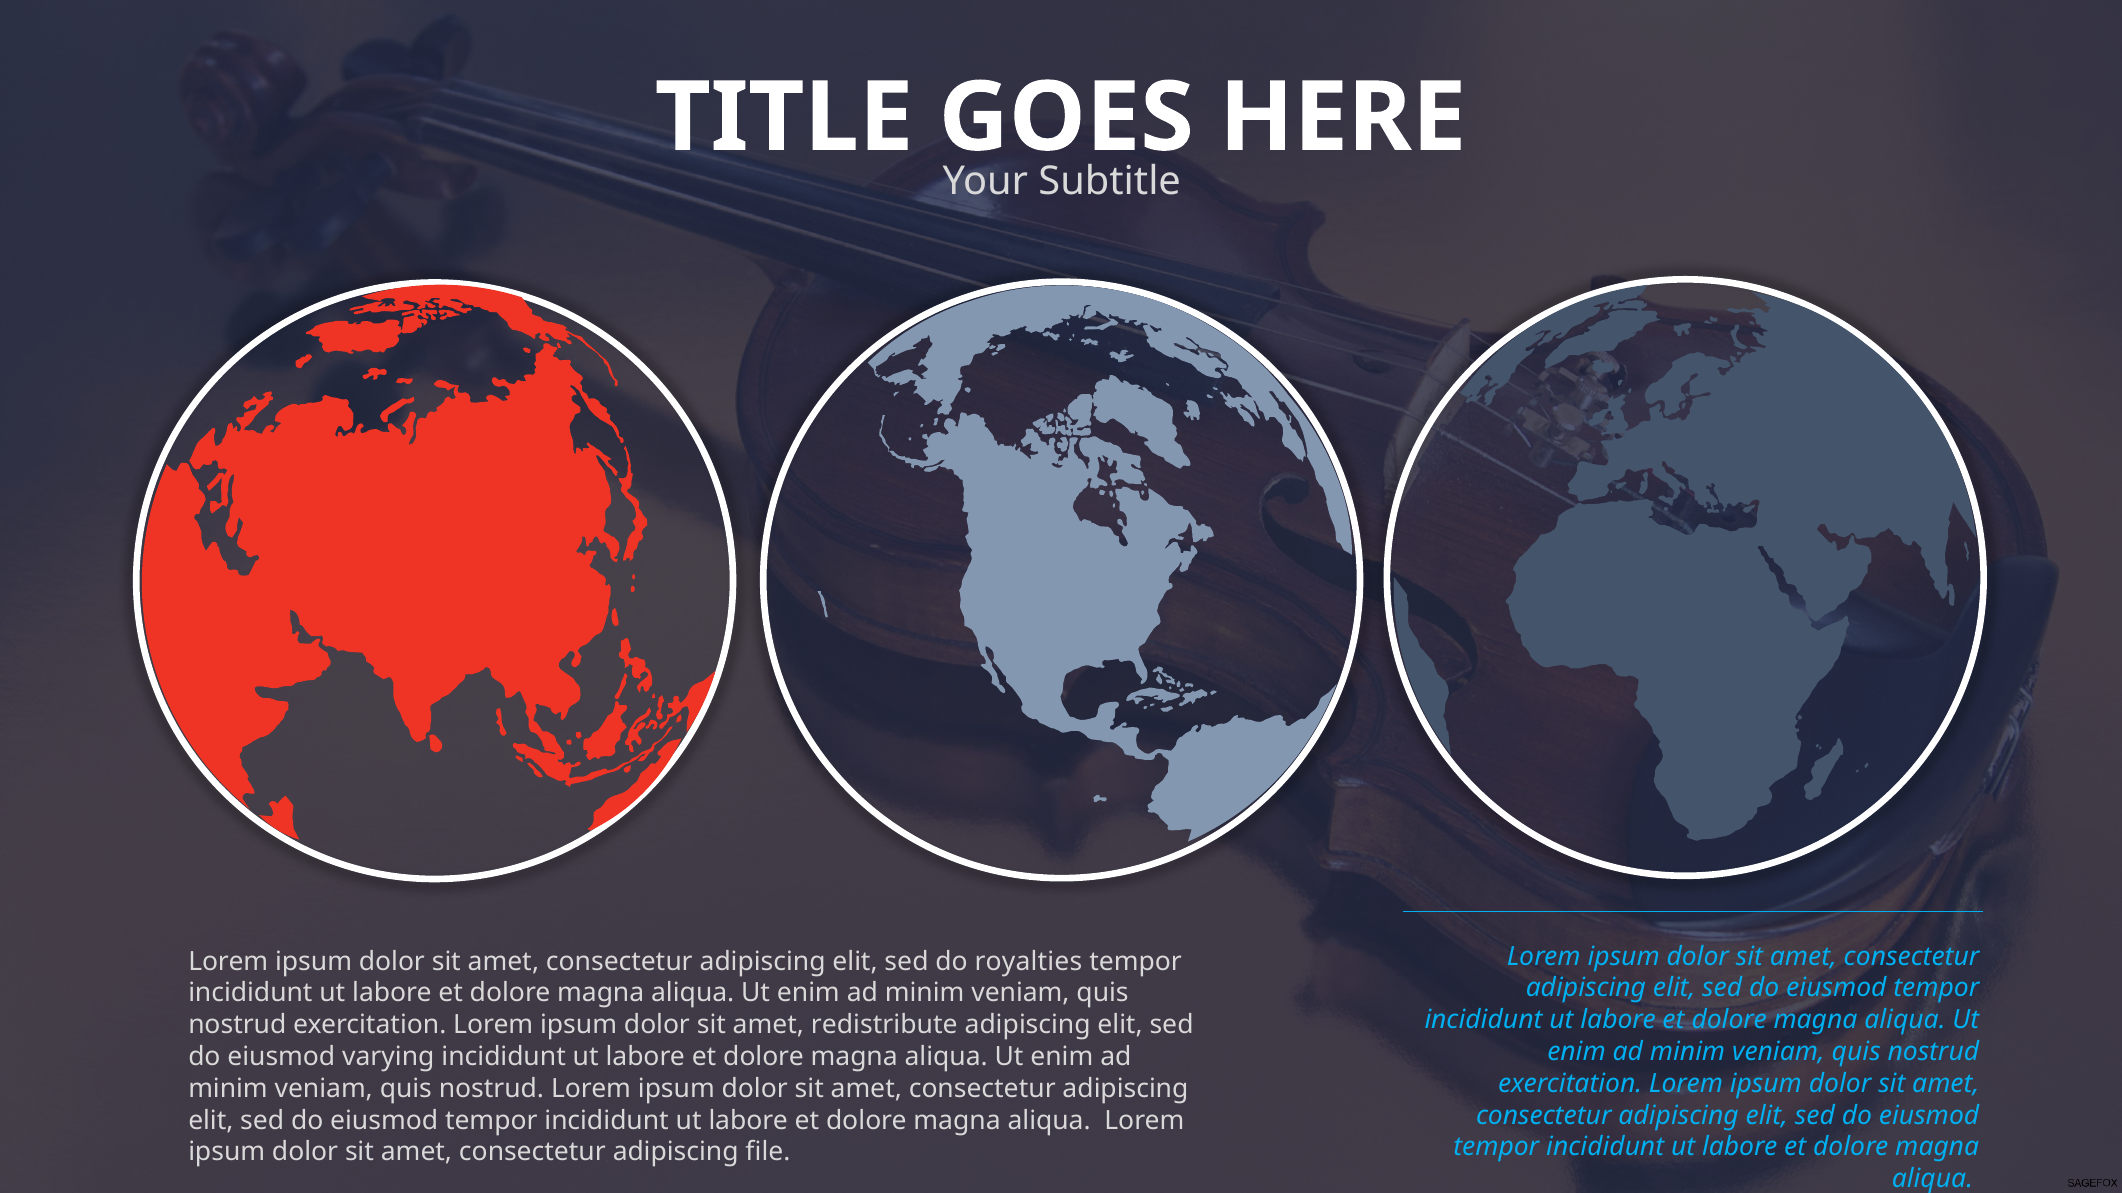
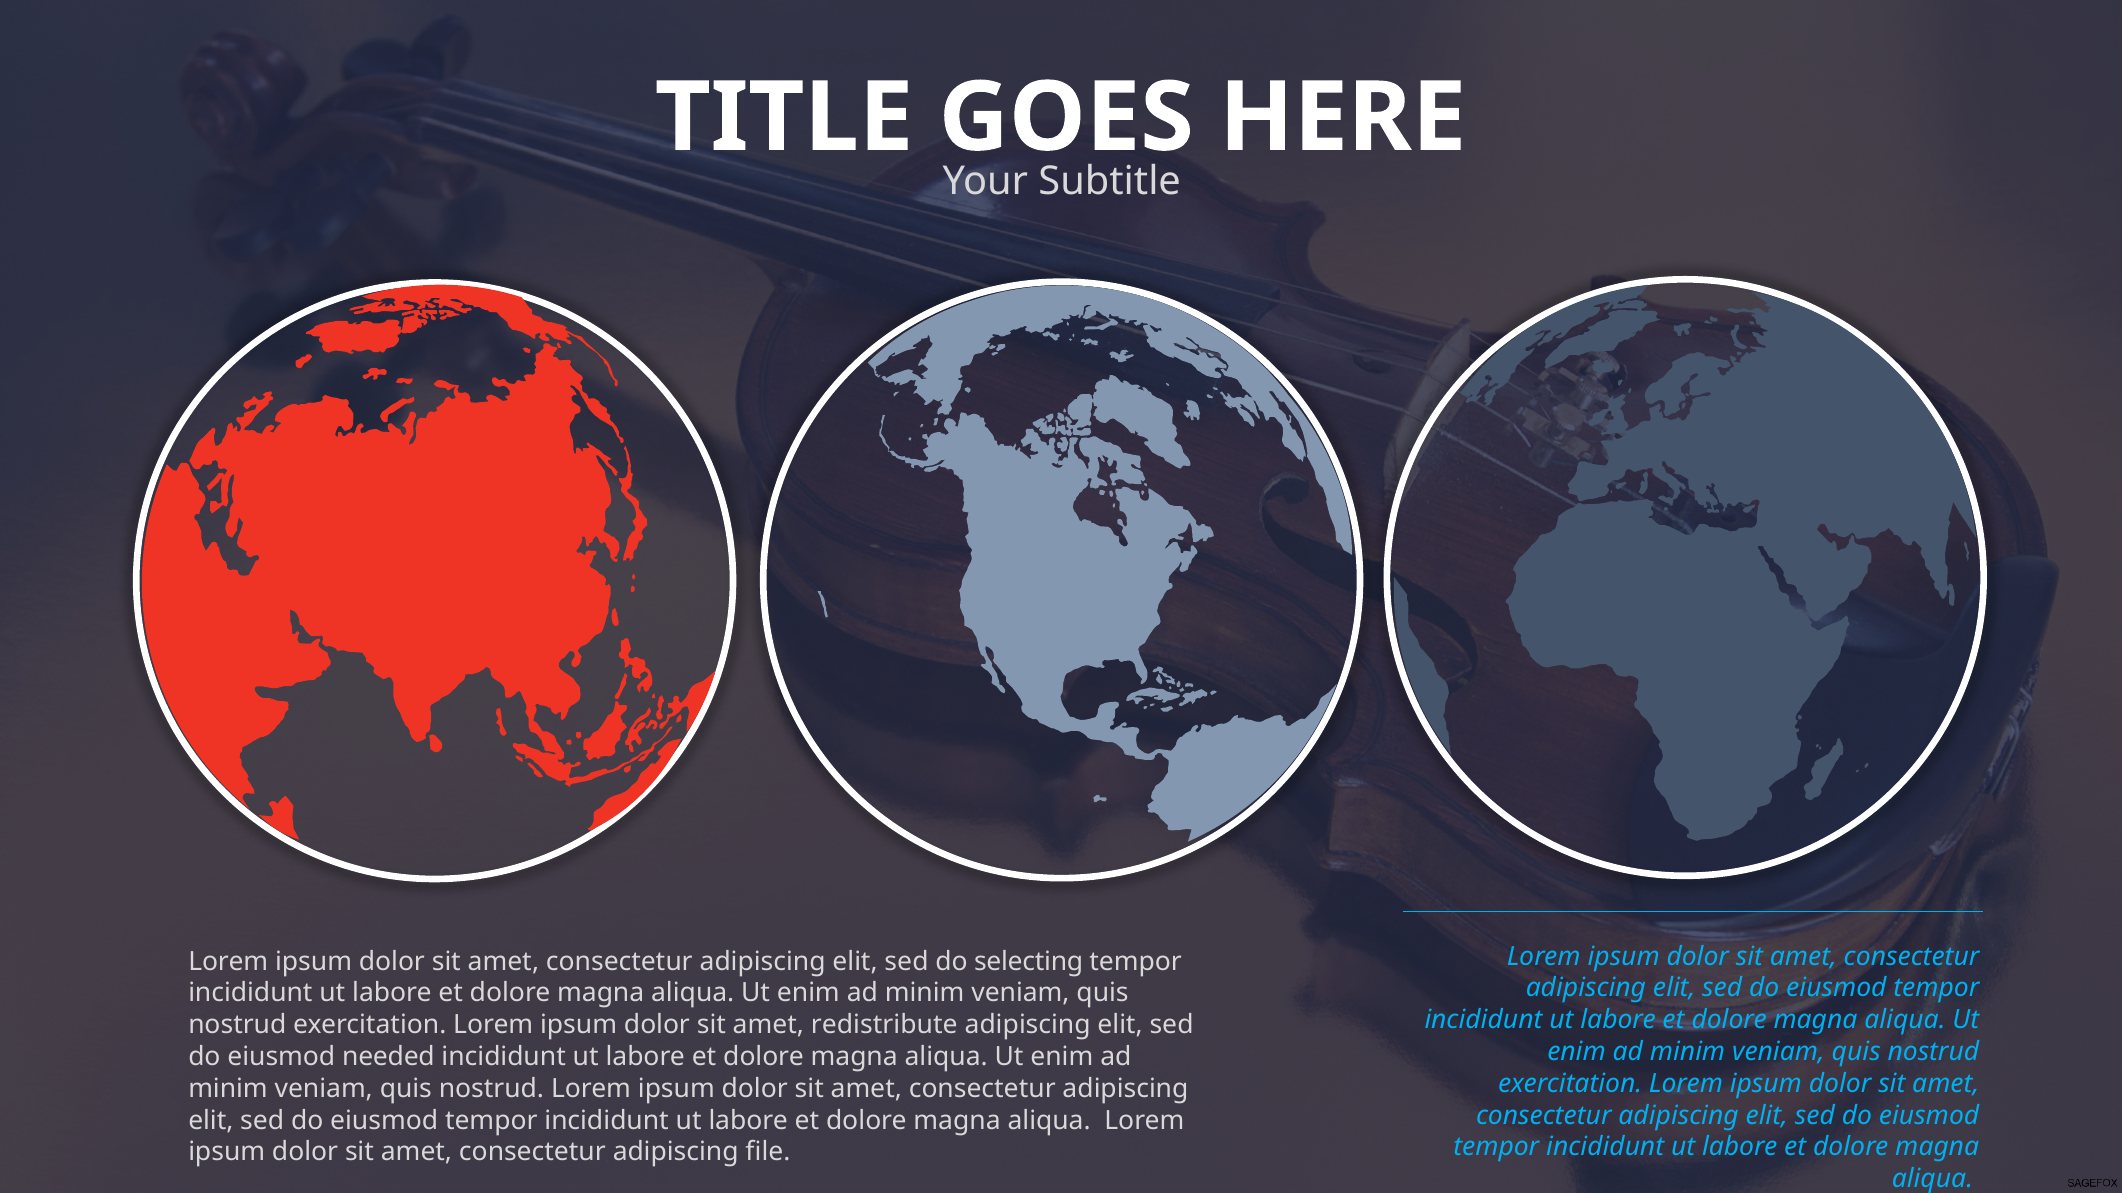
royalties: royalties -> selecting
varying: varying -> needed
